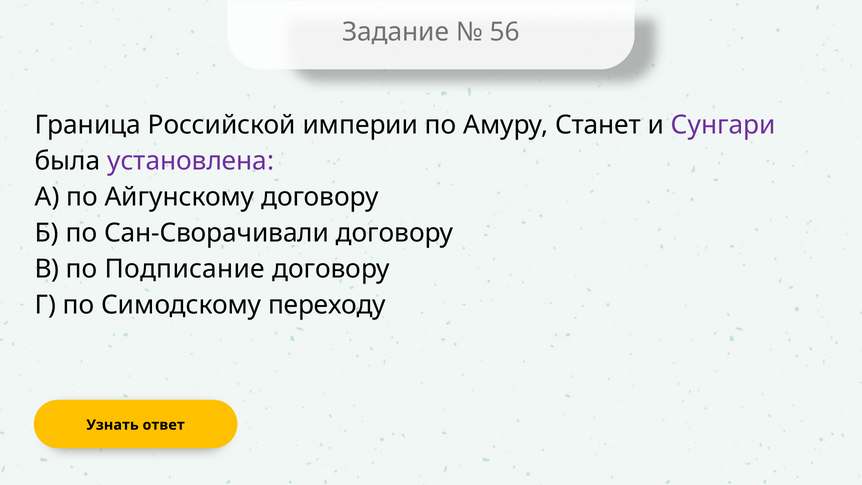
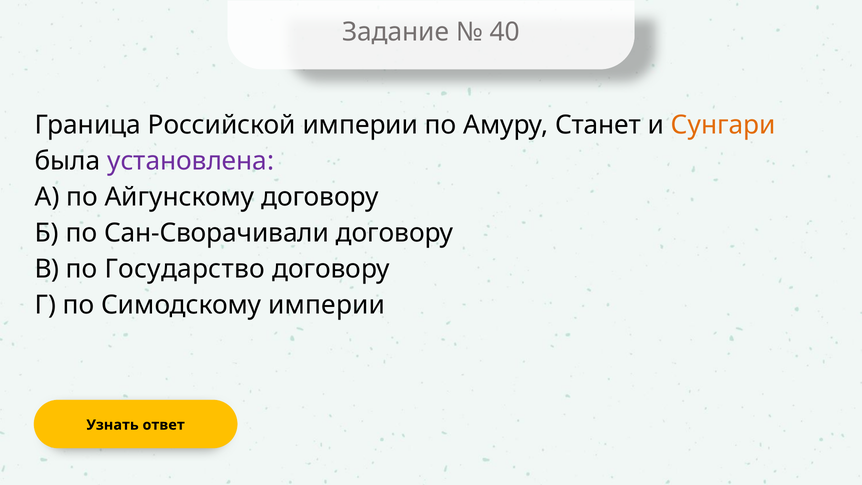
56: 56 -> 40
Сунгари colour: purple -> orange
Подписание: Подписание -> Государство
Симодскому переходу: переходу -> империи
